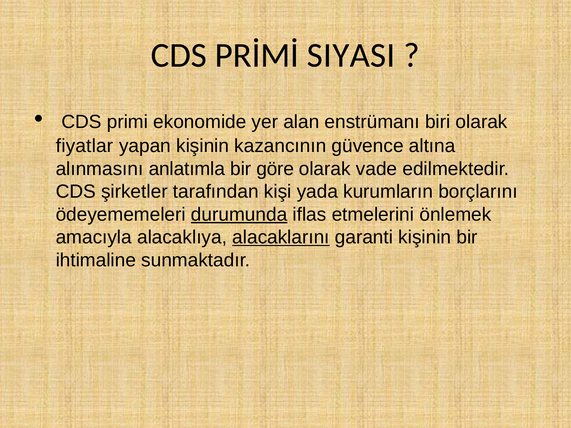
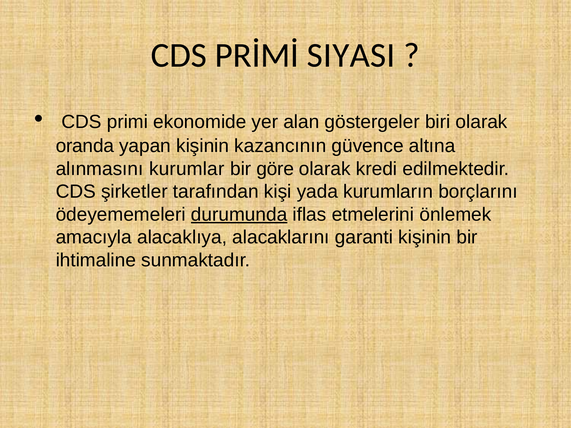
enstrümanı: enstrümanı -> göstergeler
fiyatlar: fiyatlar -> oranda
anlatımla: anlatımla -> kurumlar
vade: vade -> kredi
alacaklarını underline: present -> none
